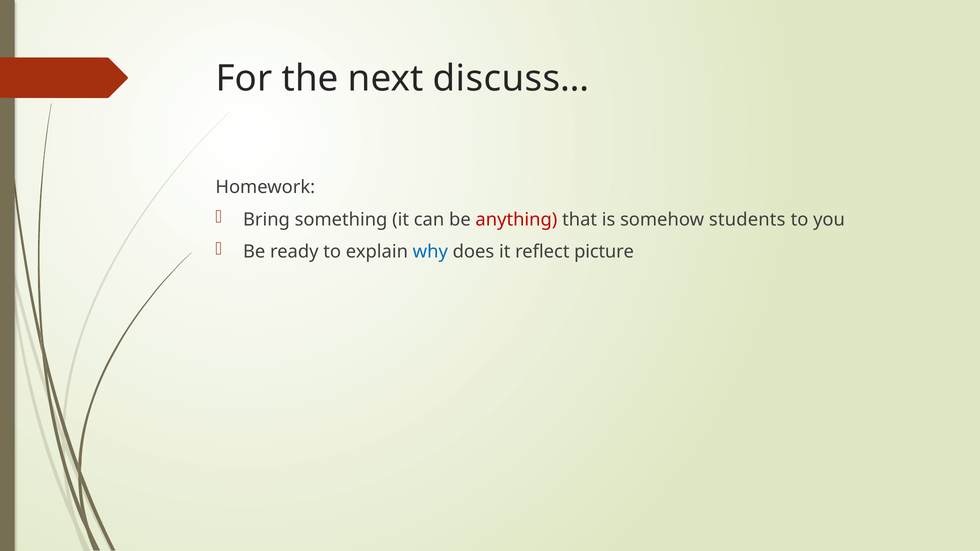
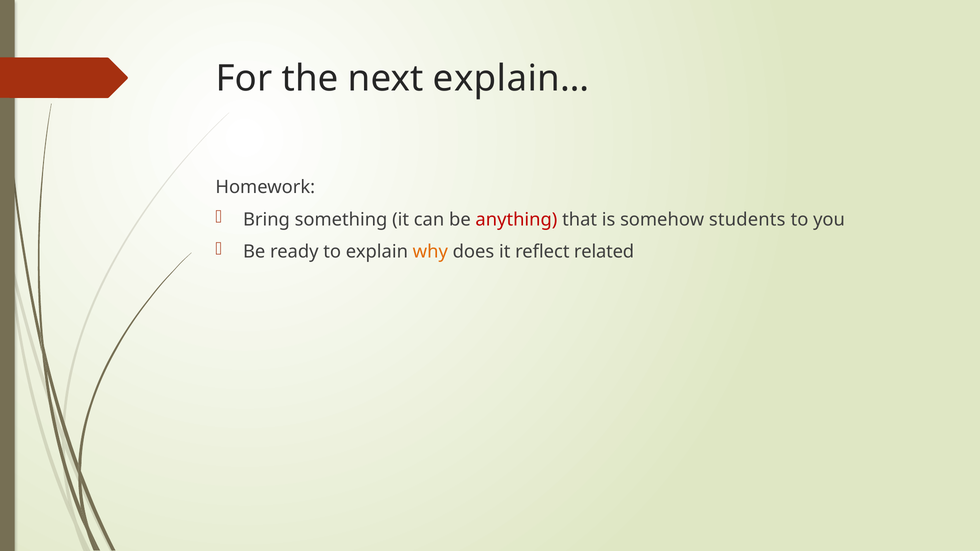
discuss…: discuss… -> explain…
why colour: blue -> orange
picture: picture -> related
